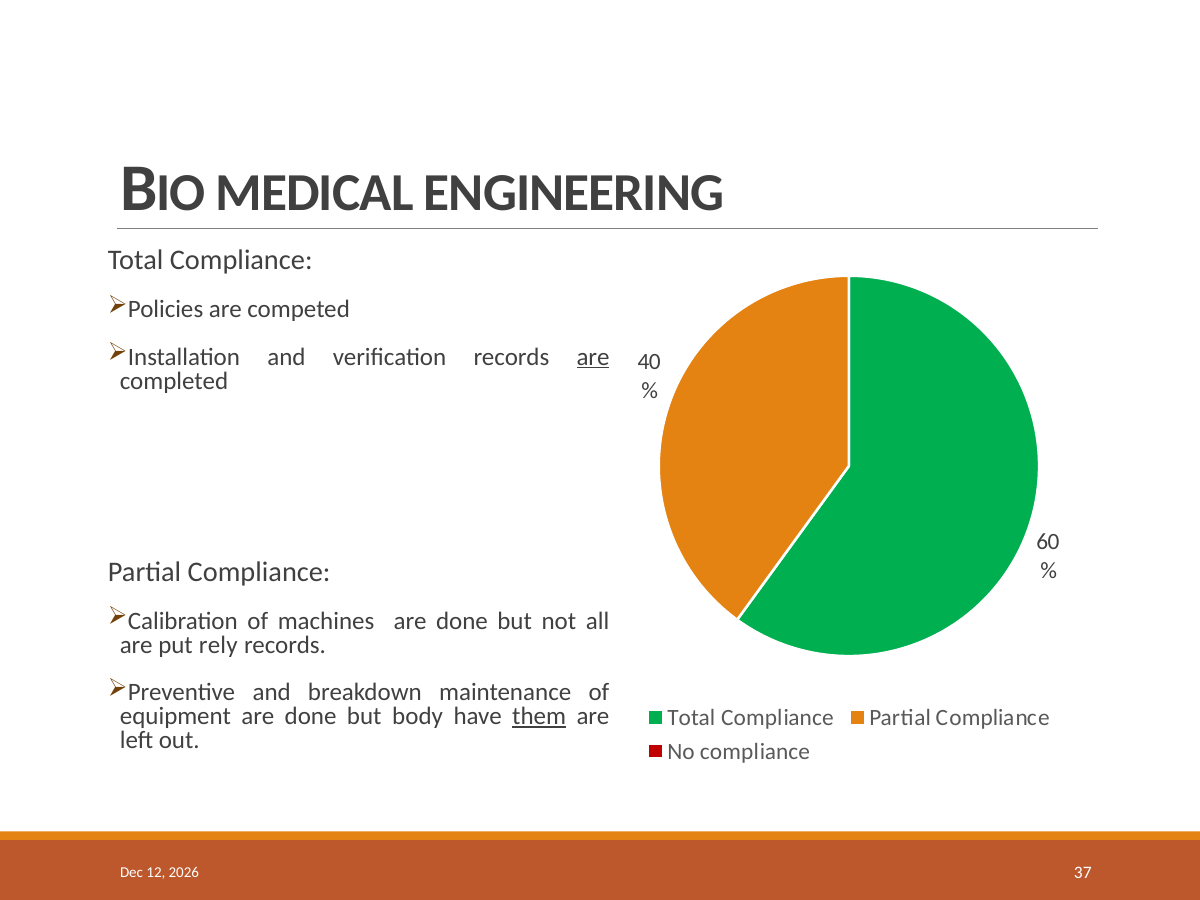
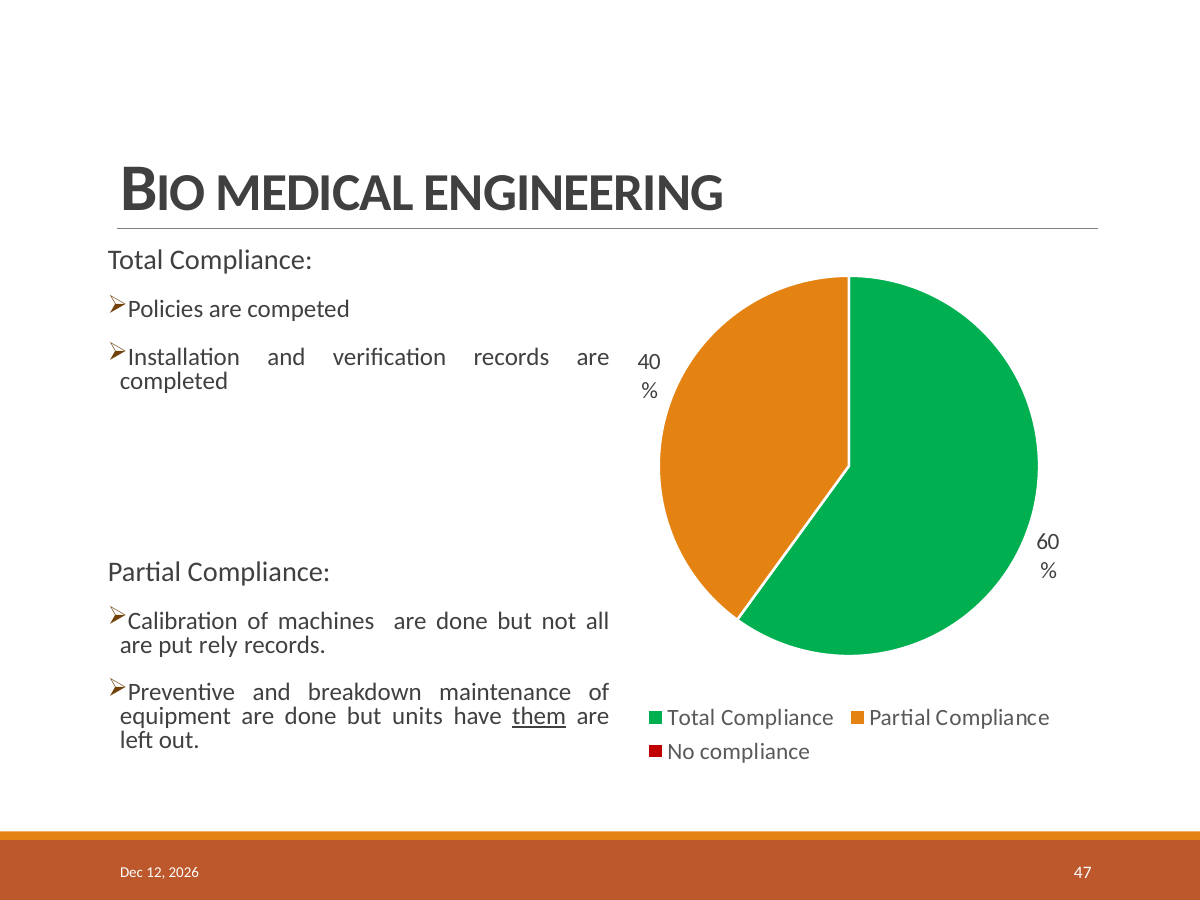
are at (593, 357) underline: present -> none
body: body -> units
37: 37 -> 47
